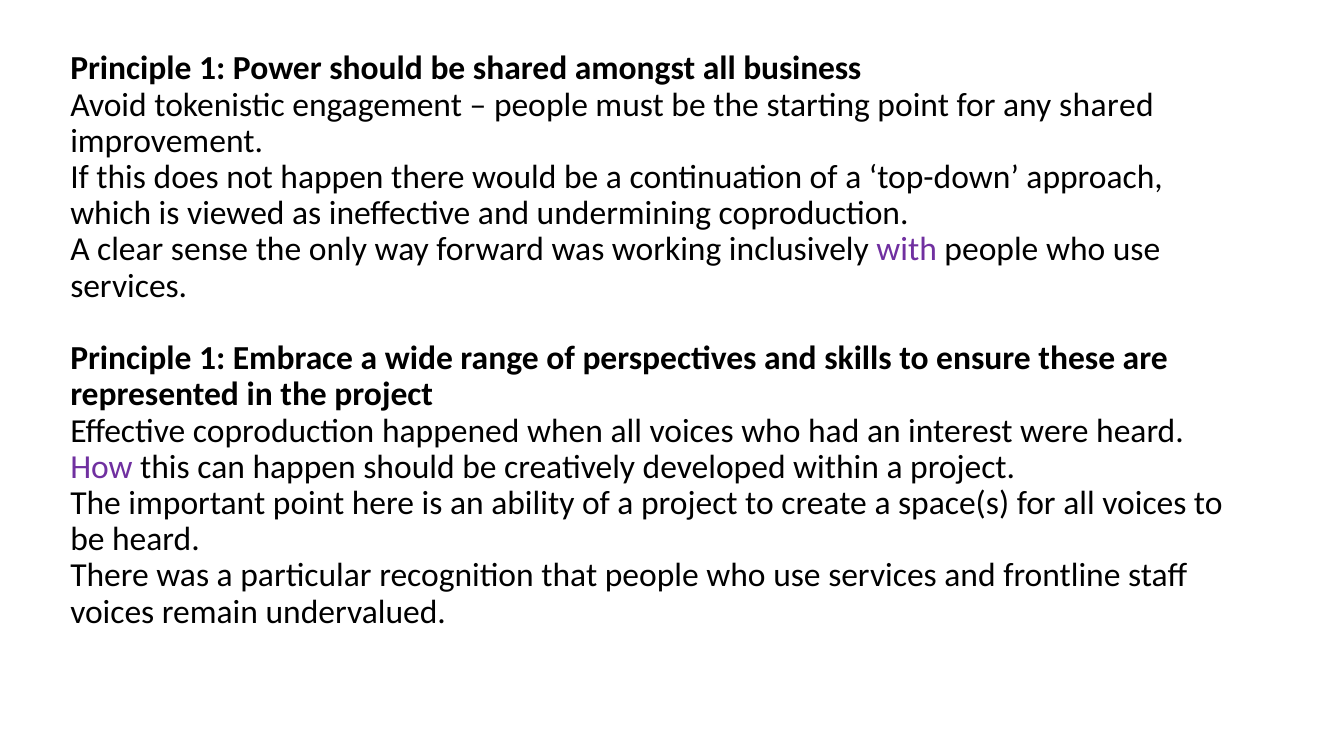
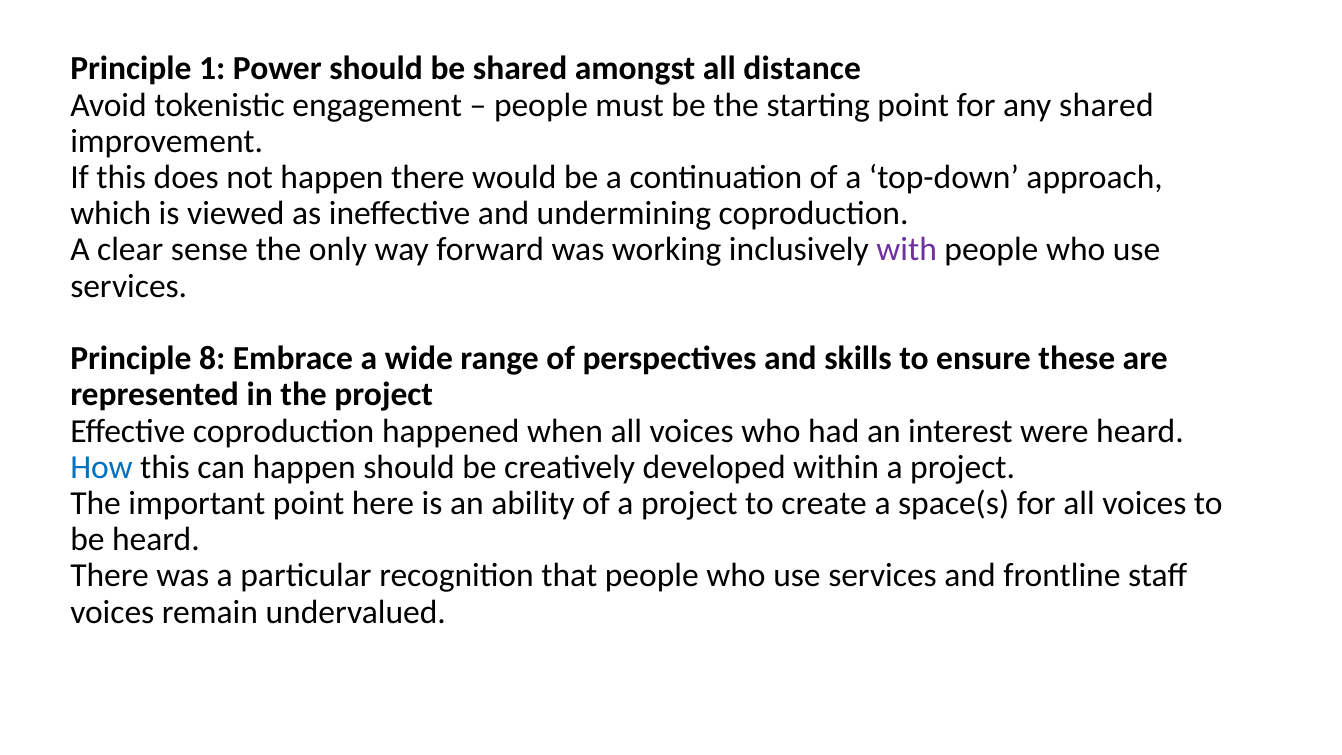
business: business -> distance
1 at (212, 358): 1 -> 8
How colour: purple -> blue
